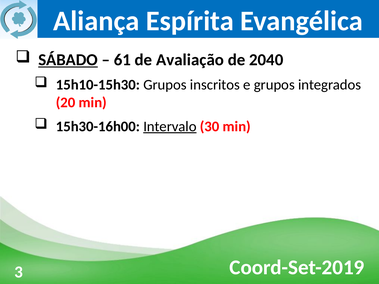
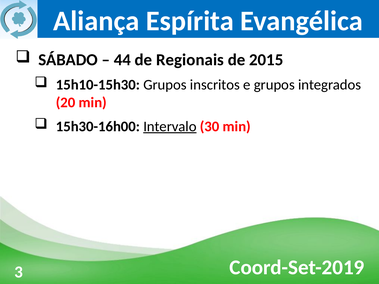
SÁBADO underline: present -> none
61: 61 -> 44
Avaliação: Avaliação -> Regionais
2040: 2040 -> 2015
